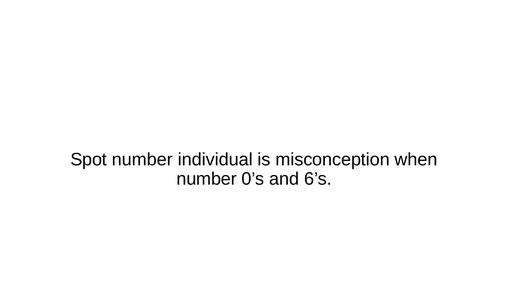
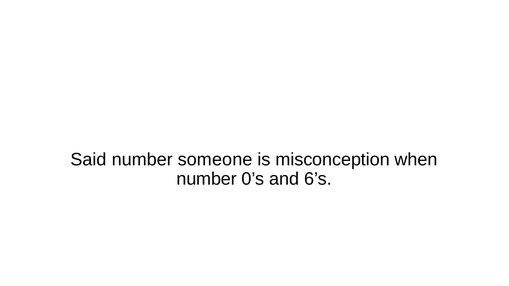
Spot: Spot -> Said
individual: individual -> someone
